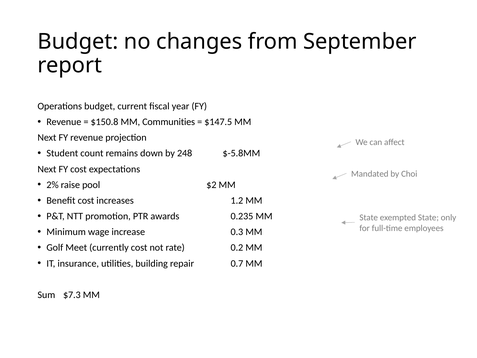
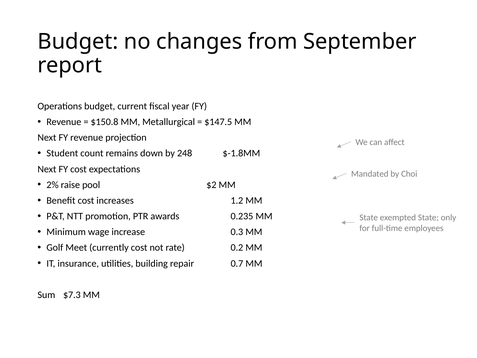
Communities: Communities -> Metallurgical
$-5.8MM: $-5.8MM -> $-1.8MM
